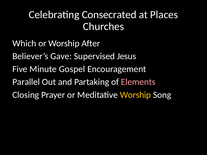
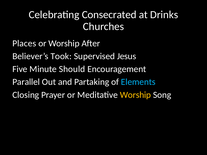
Places: Places -> Drinks
Which: Which -> Places
Gave: Gave -> Took
Gospel: Gospel -> Should
Elements colour: pink -> light blue
